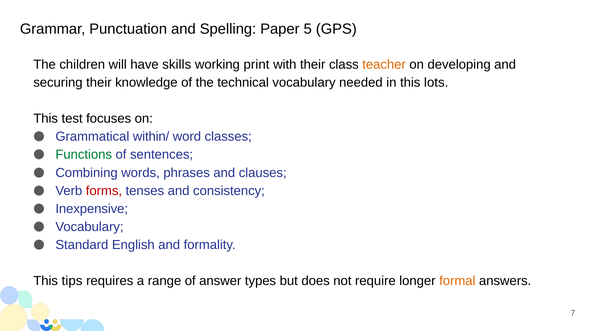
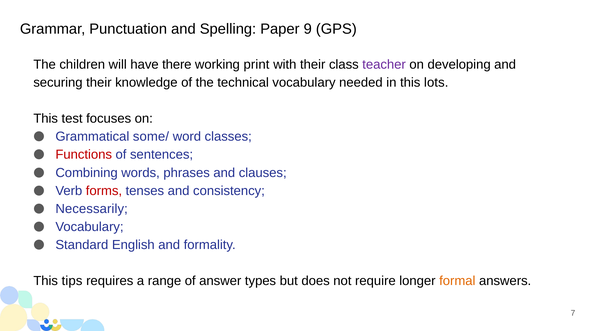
5: 5 -> 9
skills: skills -> there
teacher colour: orange -> purple
within/: within/ -> some/
Functions colour: green -> red
Inexpensive: Inexpensive -> Necessarily
